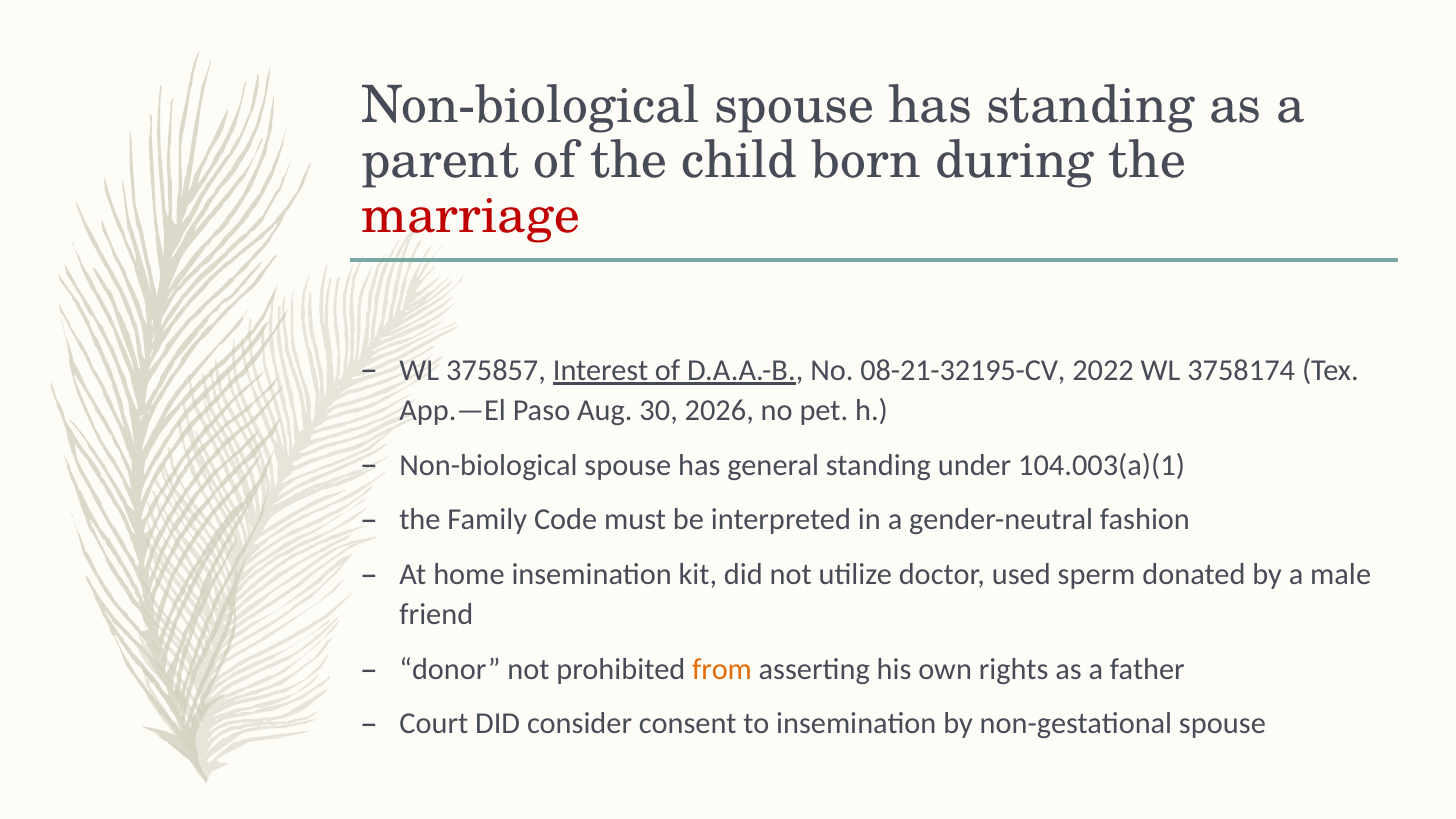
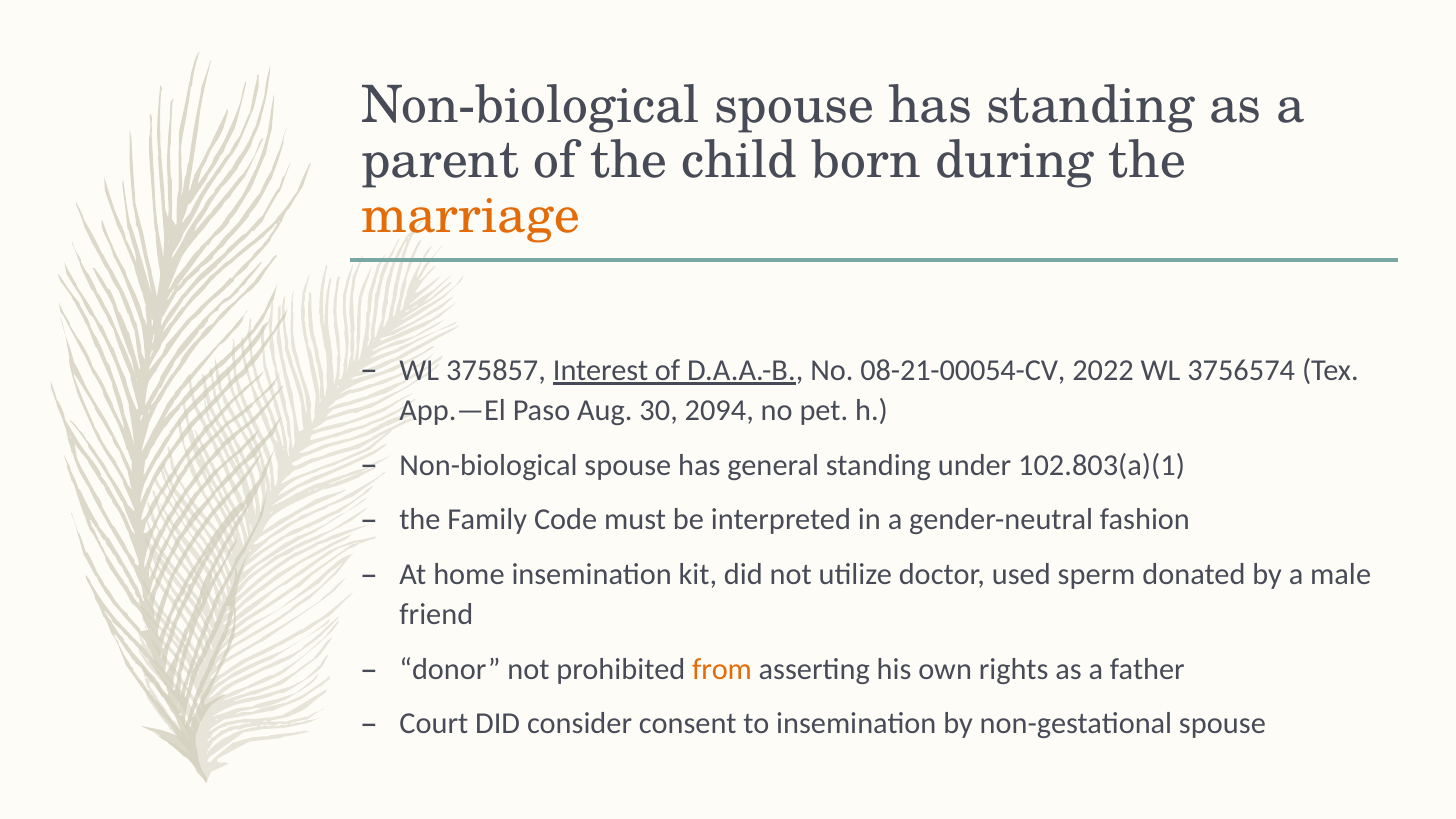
marriage colour: red -> orange
08-21-32195-CV: 08-21-32195-CV -> 08-21-00054-CV
3758174: 3758174 -> 3756574
2026: 2026 -> 2094
104.003(a)(1: 104.003(a)(1 -> 102.803(a)(1
